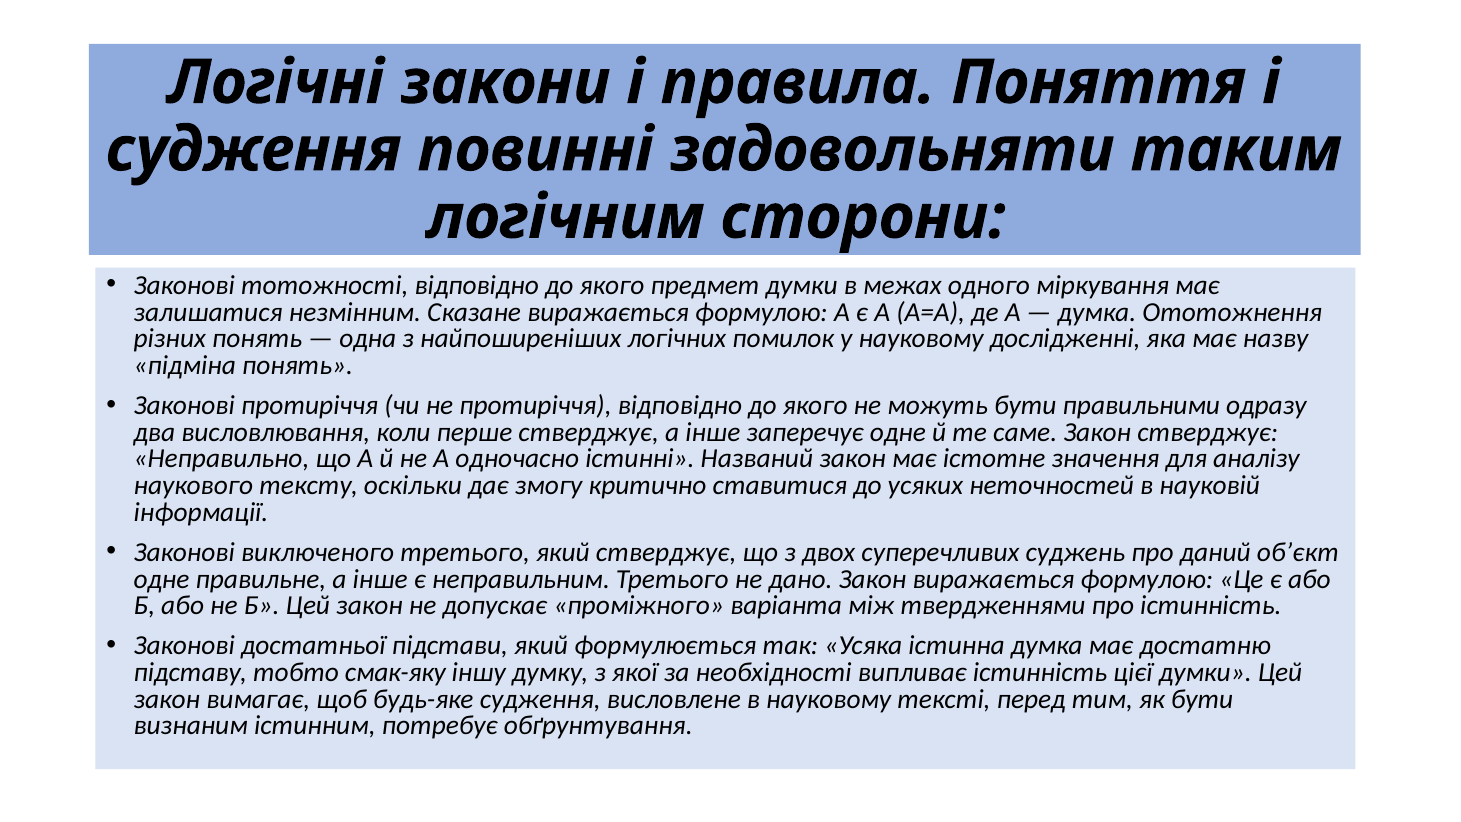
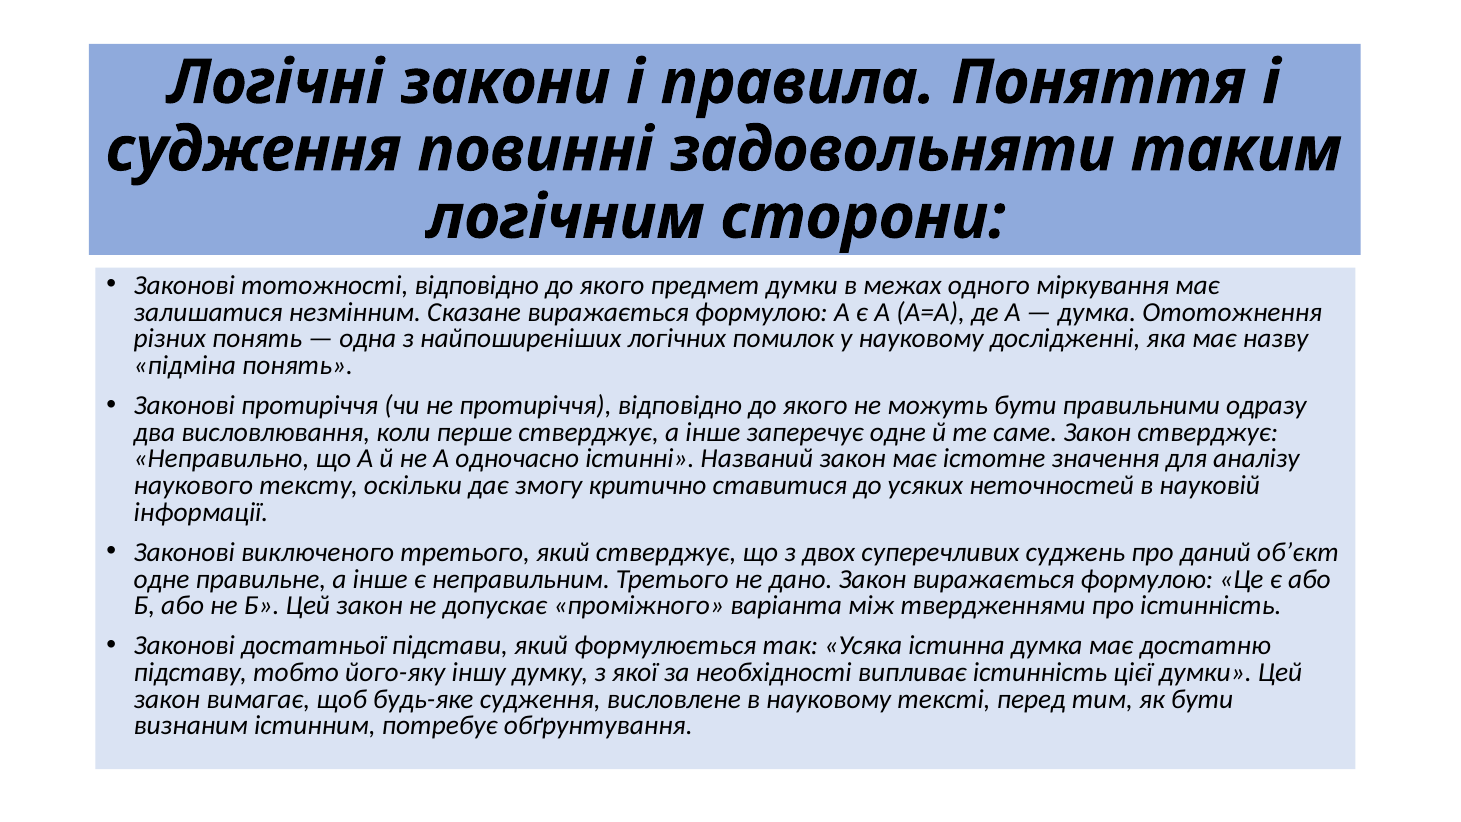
смак-яку: смак-яку -> його-яку
